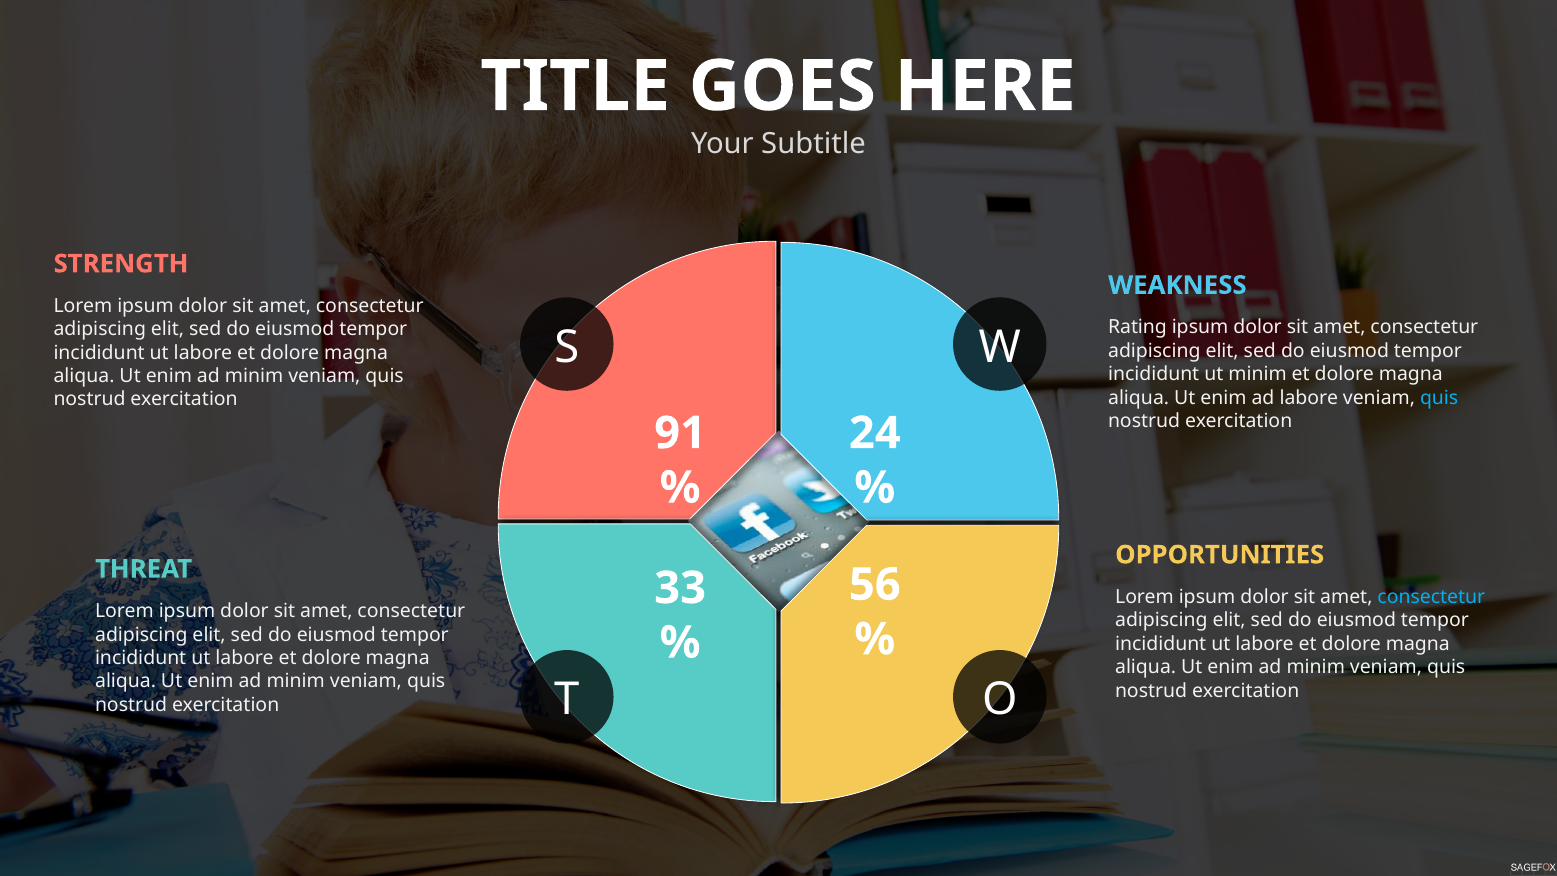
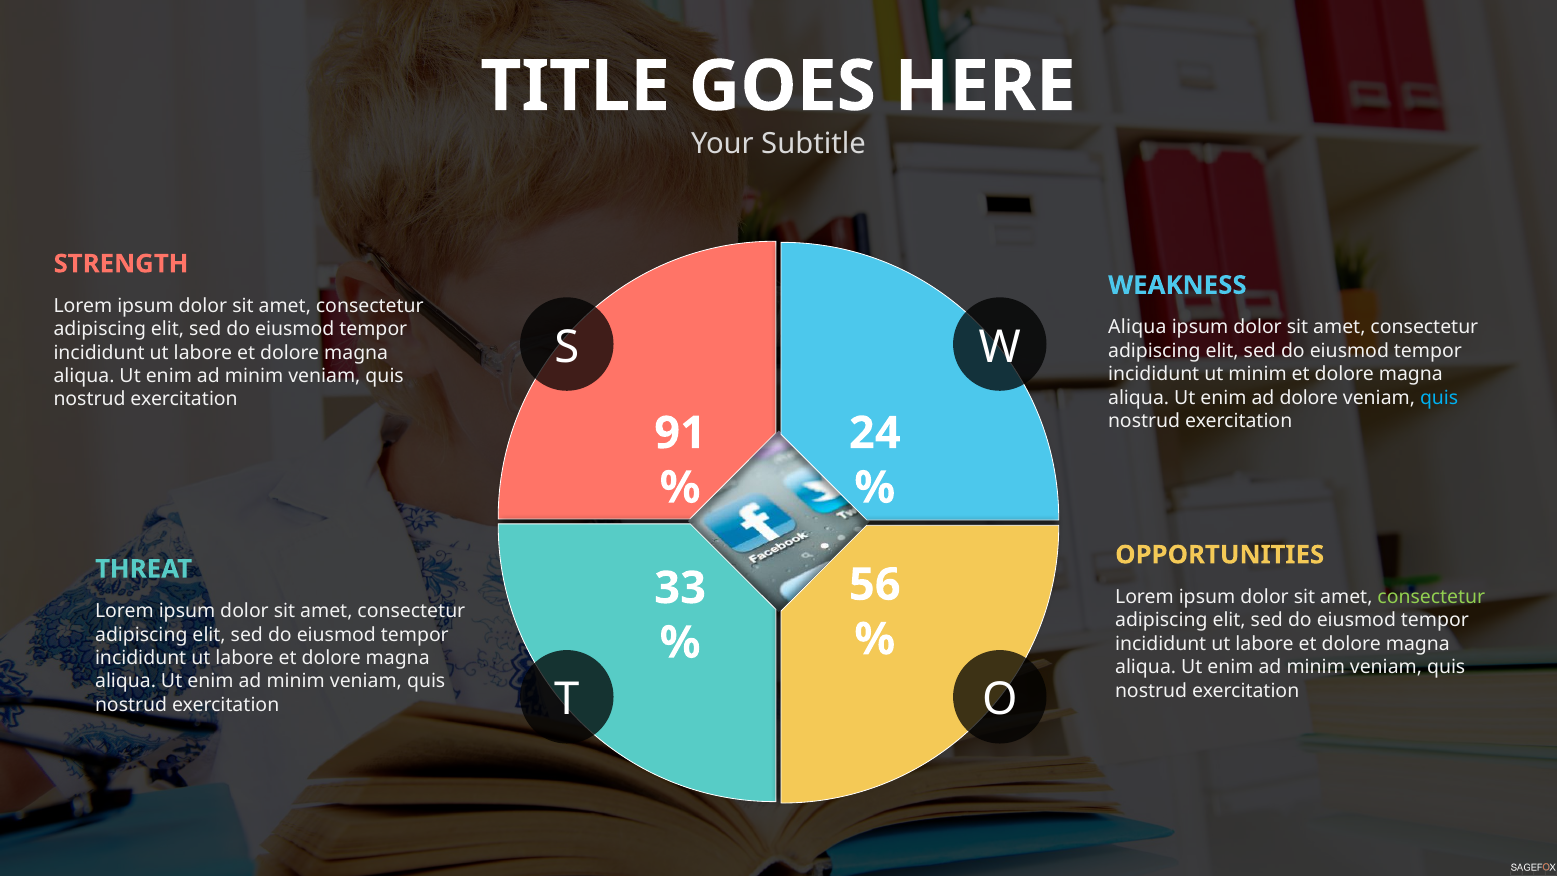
Rating at (1138, 327): Rating -> Aliqua
ad labore: labore -> dolore
consectetur at (1431, 597) colour: light blue -> light green
